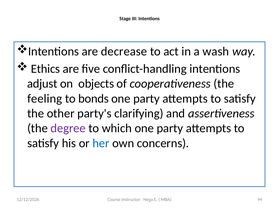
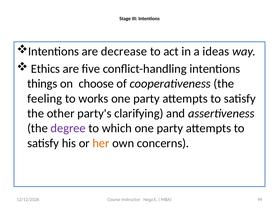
wash: wash -> ideas
adjust: adjust -> things
objects: objects -> choose
bonds: bonds -> works
her colour: blue -> orange
